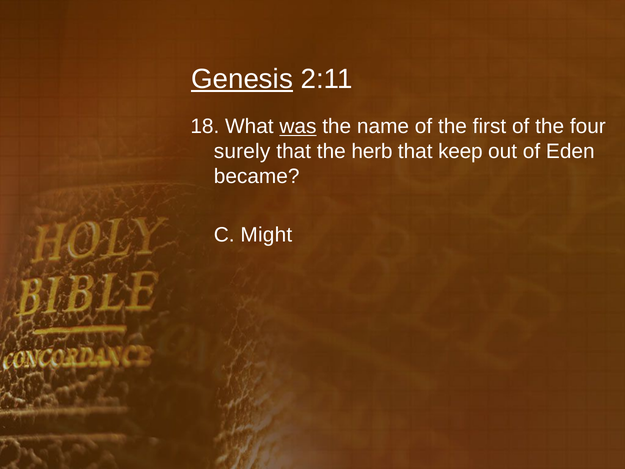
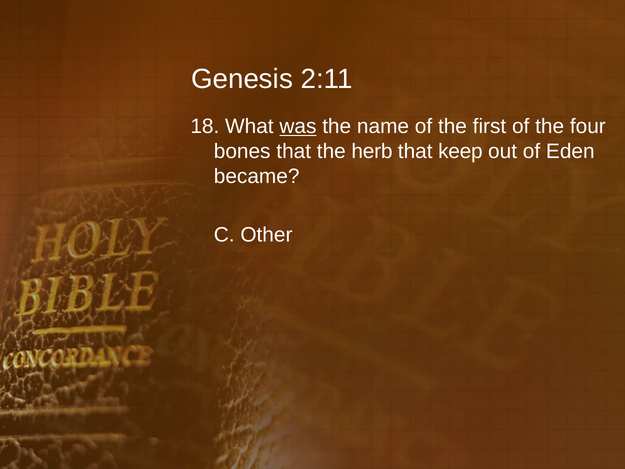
Genesis underline: present -> none
surely: surely -> bones
Might: Might -> Other
